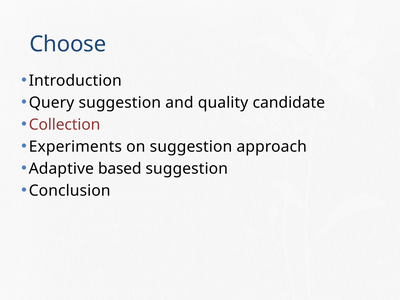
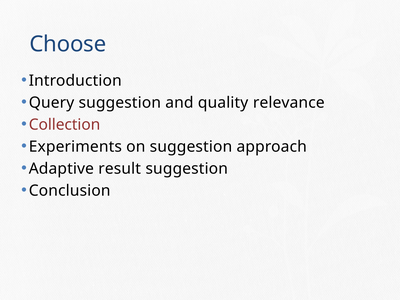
candidate: candidate -> relevance
based: based -> result
